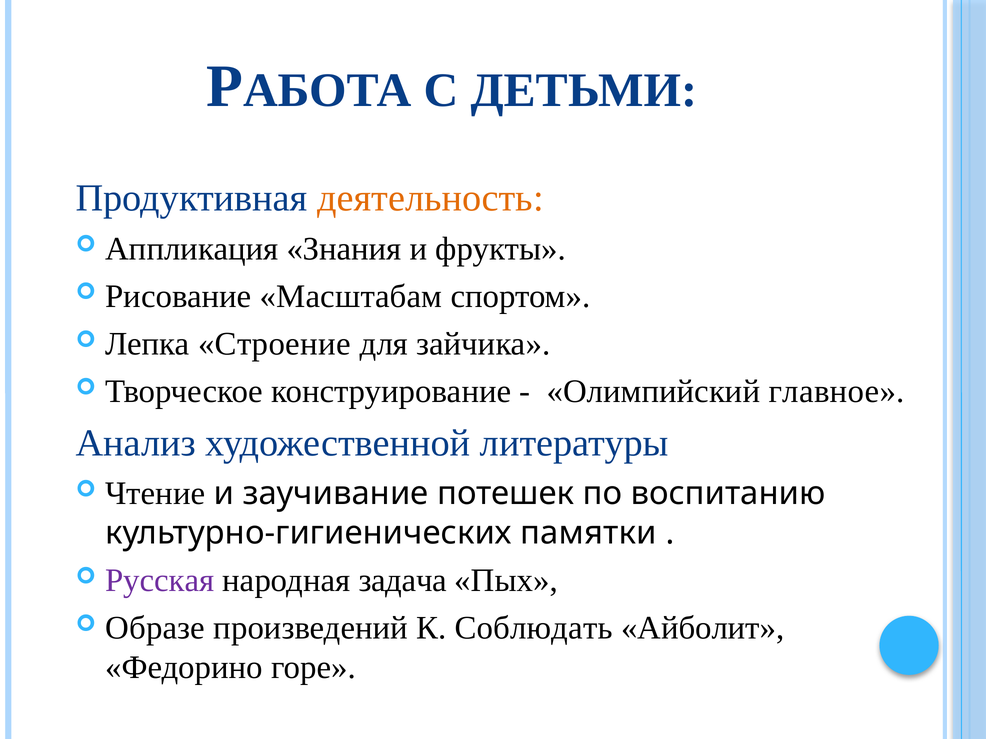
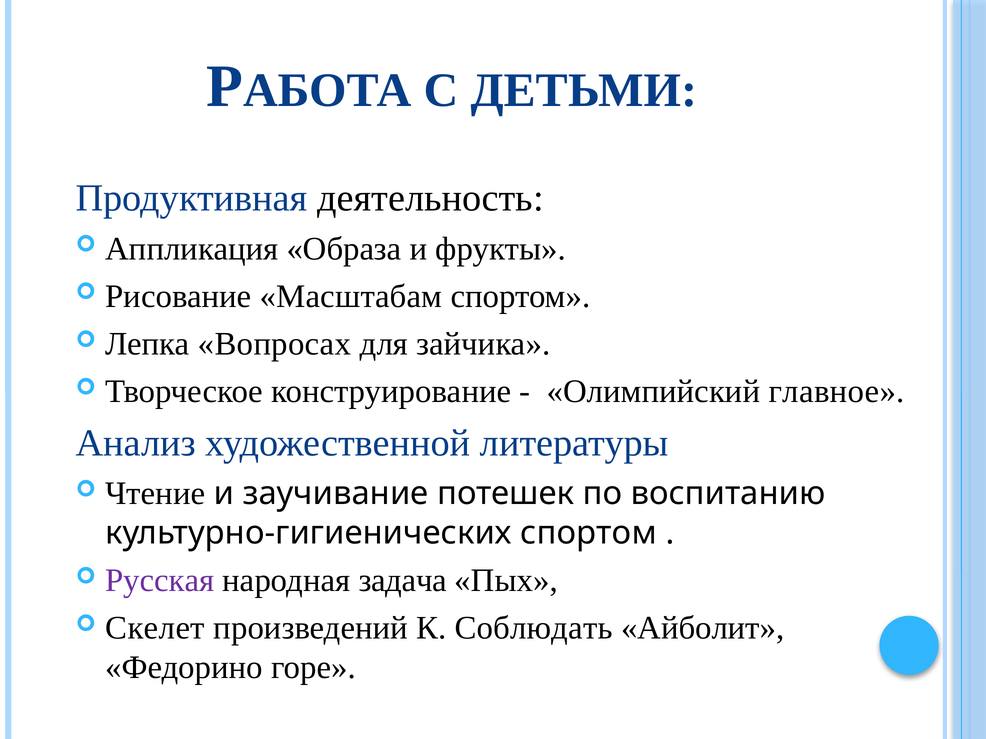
деятельность colour: orange -> black
Знания: Знания -> Образа
Строение: Строение -> Вопросах
культурно-гигиенических памятки: памятки -> спортом
Образе: Образе -> Скелет
